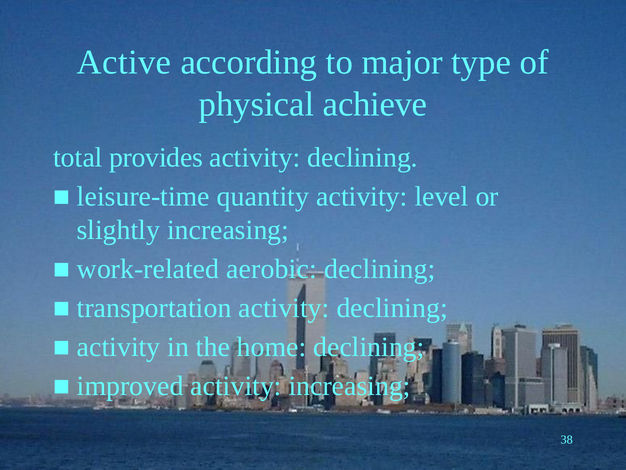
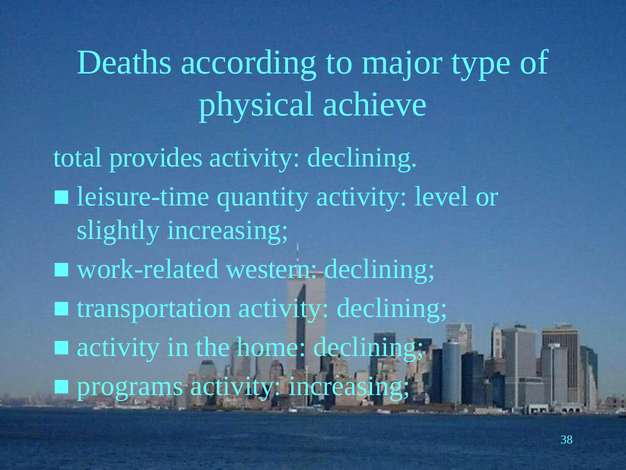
Active: Active -> Deaths
aerobic: aerobic -> western
improved: improved -> programs
